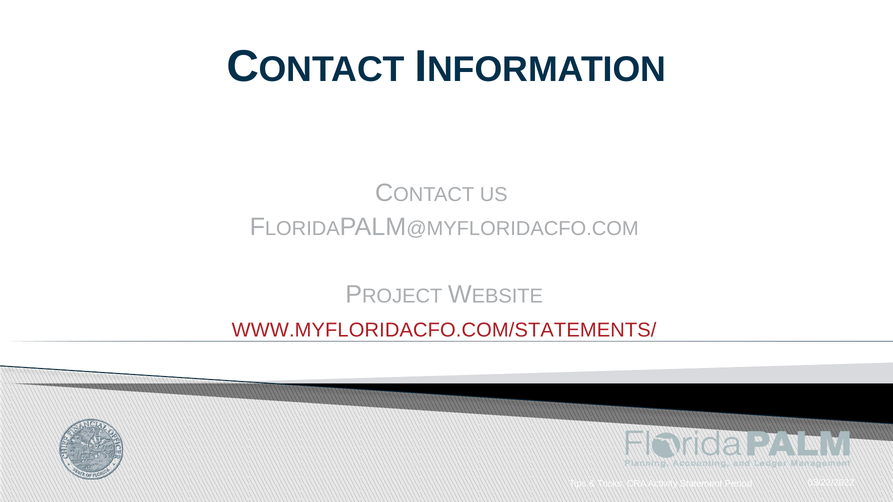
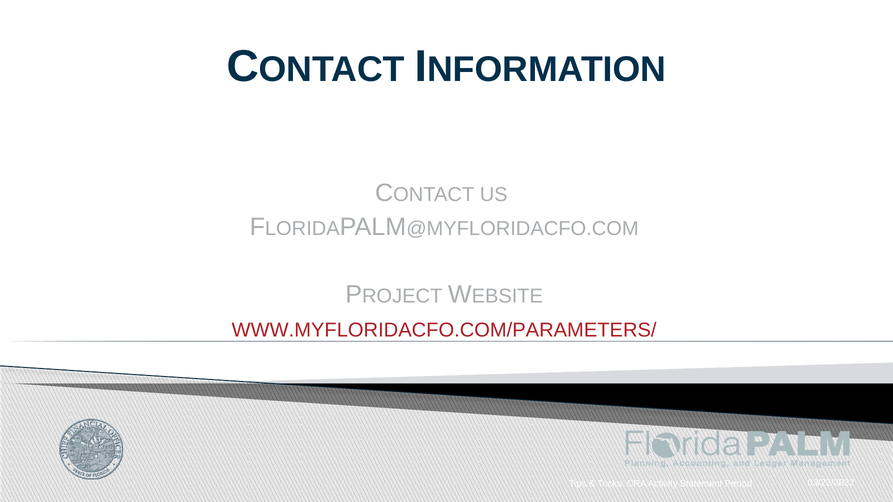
WWW.MYFLORIDACFO.COM/STATEMENTS/: WWW.MYFLORIDACFO.COM/STATEMENTS/ -> WWW.MYFLORIDACFO.COM/PARAMETERS/
